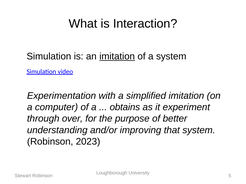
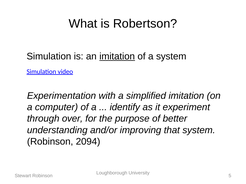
Interaction: Interaction -> Robertson
obtains: obtains -> identify
2023: 2023 -> 2094
